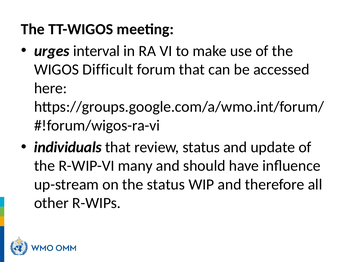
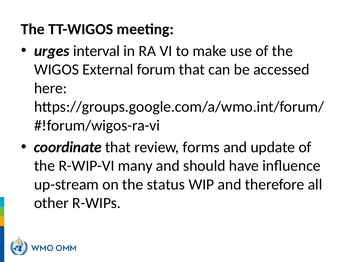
Difficult: Difficult -> External
individuals: individuals -> coordinate
review status: status -> forms
